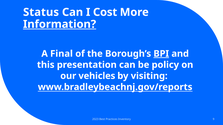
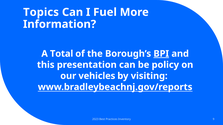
Status: Status -> Topics
Cost: Cost -> Fuel
Information underline: present -> none
Final: Final -> Total
